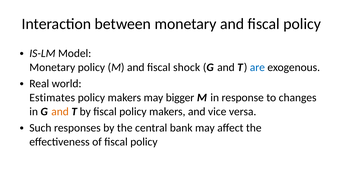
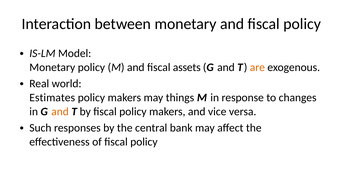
shock: shock -> assets
are colour: blue -> orange
bigger: bigger -> things
